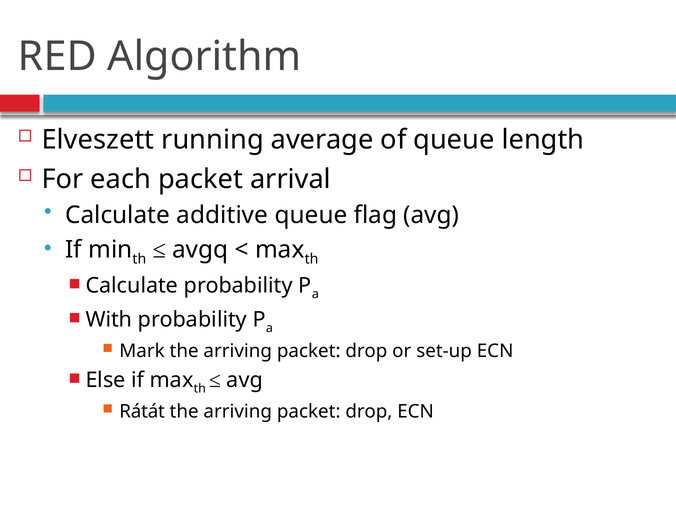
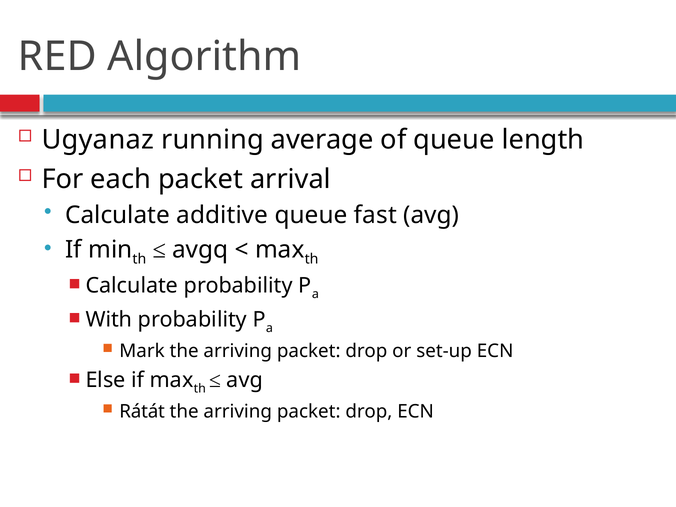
Elveszett: Elveszett -> Ugyanaz
flag: flag -> fast
